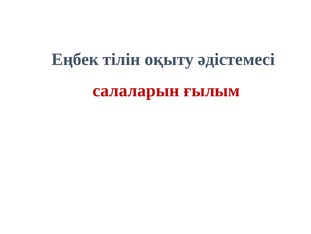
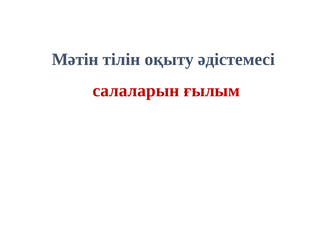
Еңбек: Еңбек -> Мәтін
